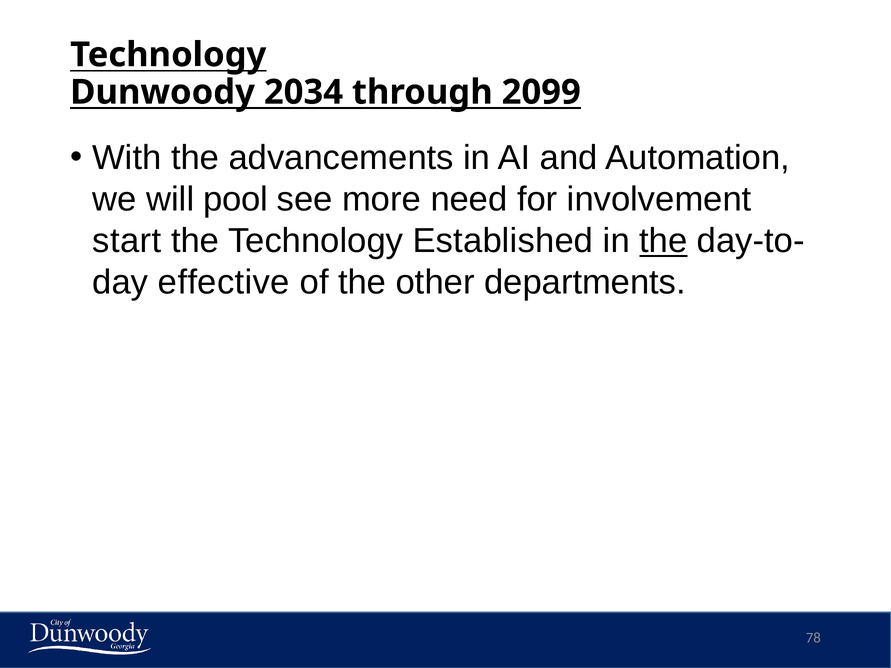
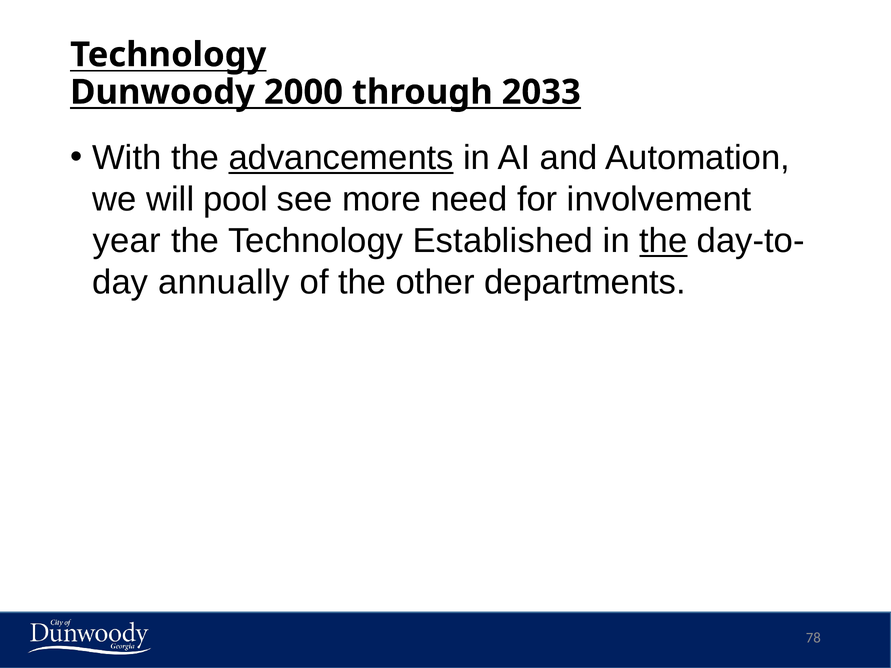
2034: 2034 -> 2000
2099: 2099 -> 2033
advancements underline: none -> present
start: start -> year
effective: effective -> annually
